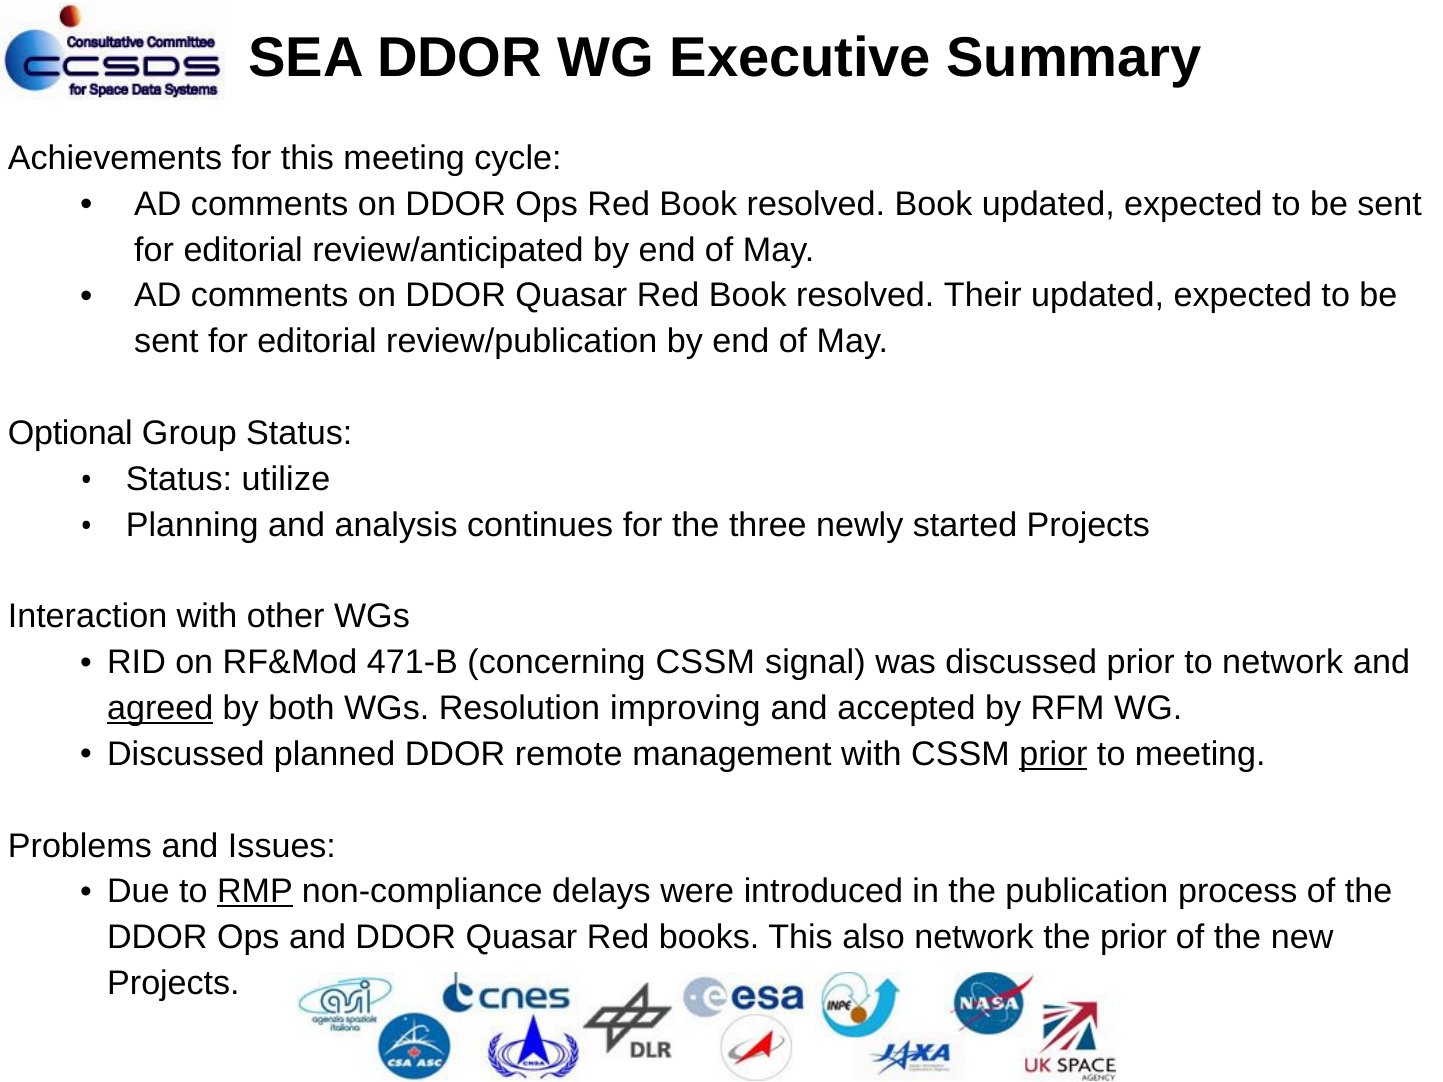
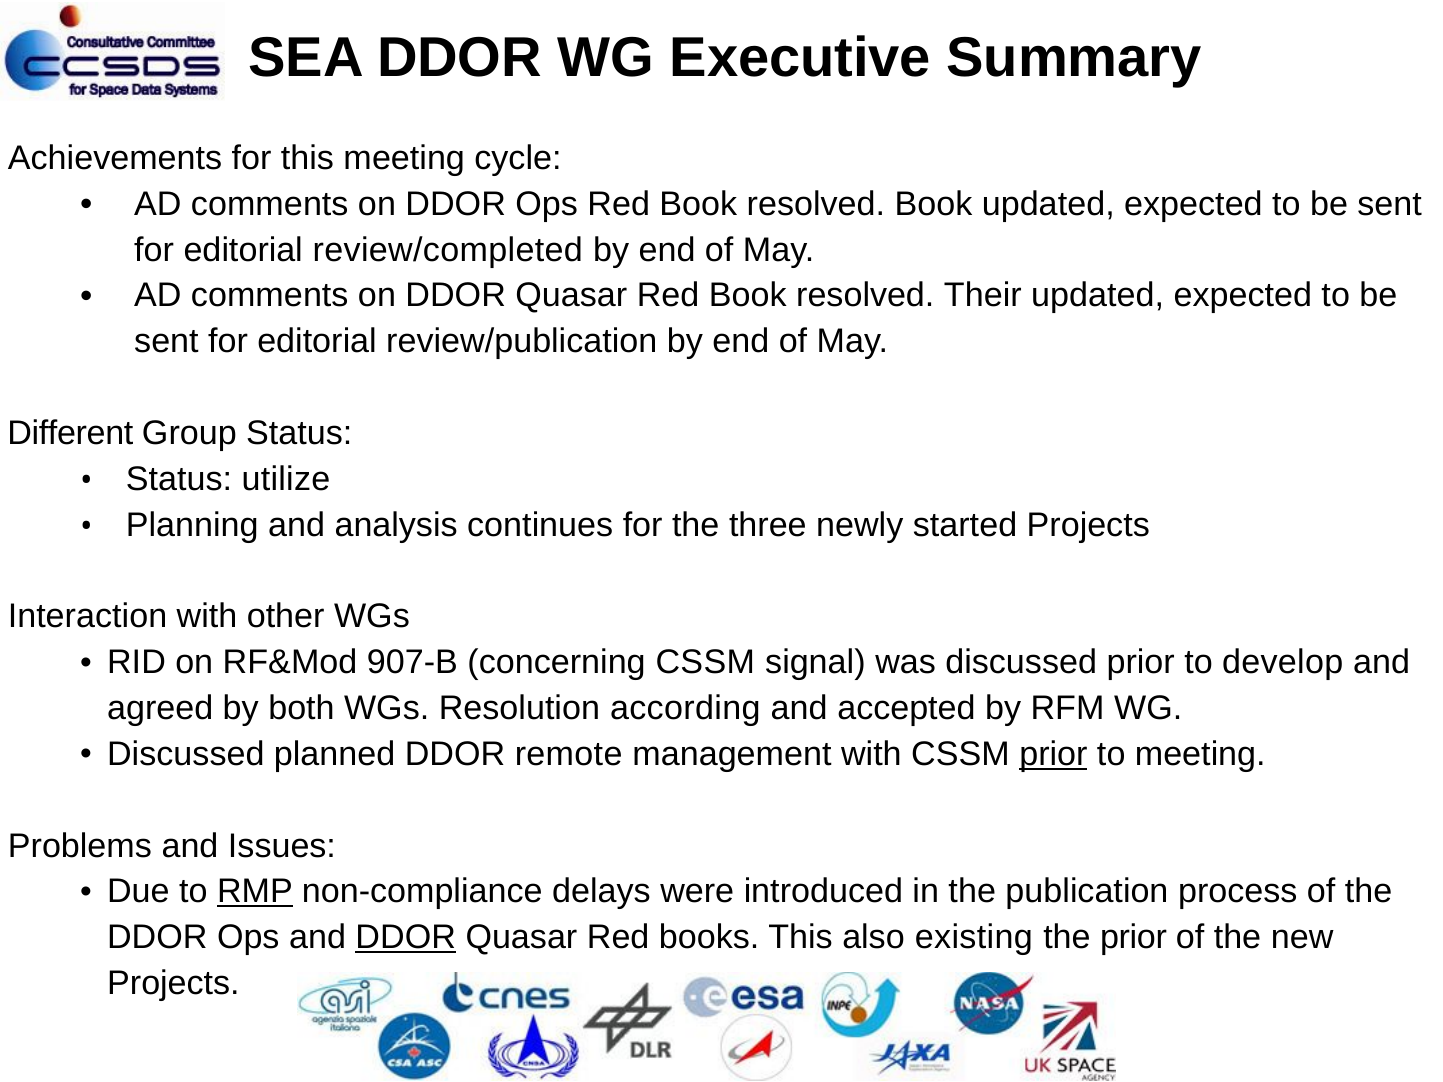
review/anticipated: review/anticipated -> review/completed
Optional: Optional -> Different
471-B: 471-B -> 907-B
to network: network -> develop
agreed underline: present -> none
improving: improving -> according
DDOR at (406, 938) underline: none -> present
also network: network -> existing
